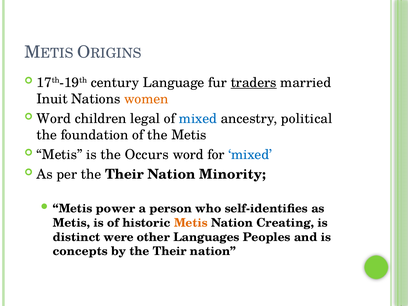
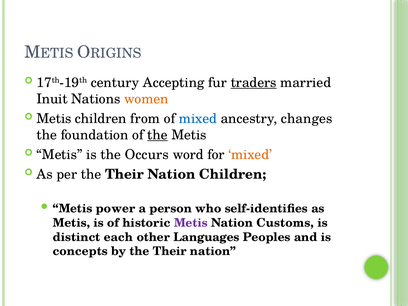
Language: Language -> Accepting
Word at (54, 119): Word -> Metis
legal: legal -> from
political: political -> changes
the at (157, 135) underline: none -> present
mixed at (250, 155) colour: blue -> orange
Nation Minority: Minority -> Children
Metis at (191, 223) colour: orange -> purple
Creating: Creating -> Customs
were: were -> each
